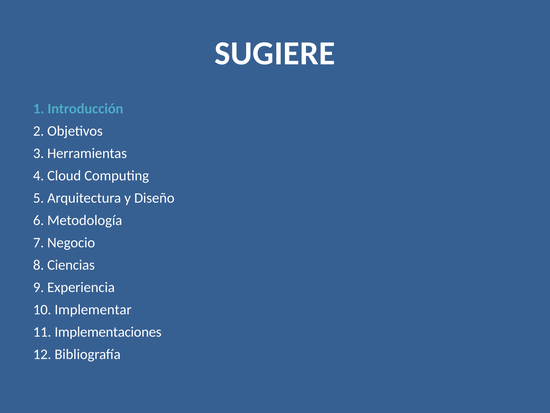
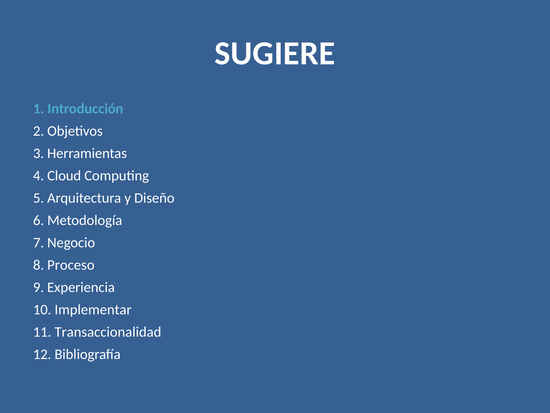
Ciencias: Ciencias -> Proceso
Implementaciones: Implementaciones -> Transaccionalidad
